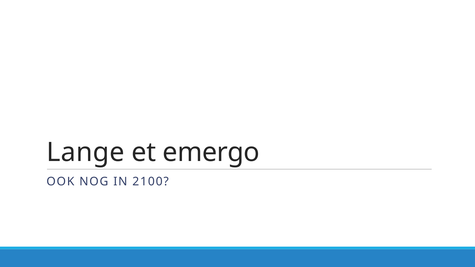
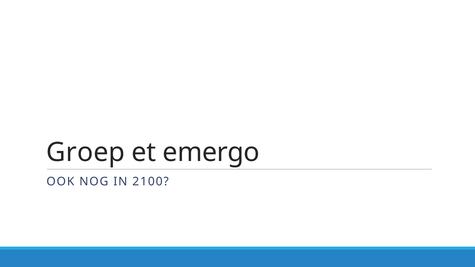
Lange: Lange -> Groep
